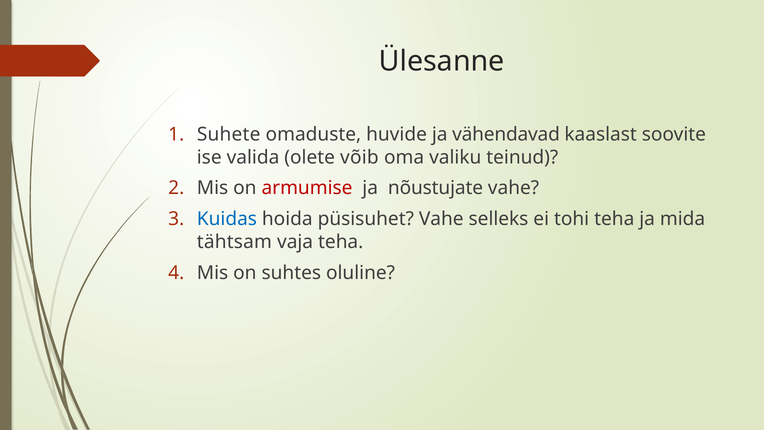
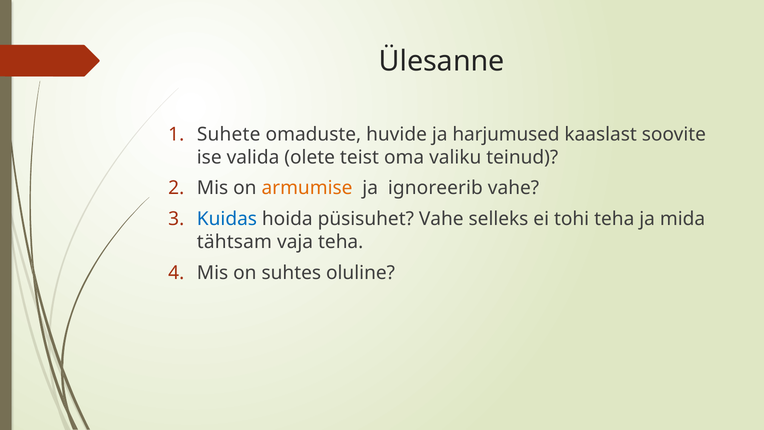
vähendavad: vähendavad -> harjumused
võib: võib -> teist
armumise colour: red -> orange
nõustujate: nõustujate -> ignoreerib
